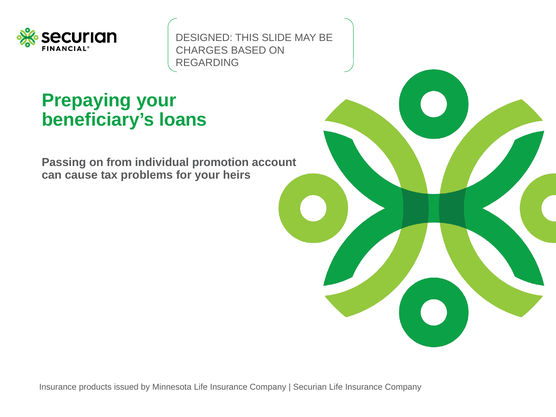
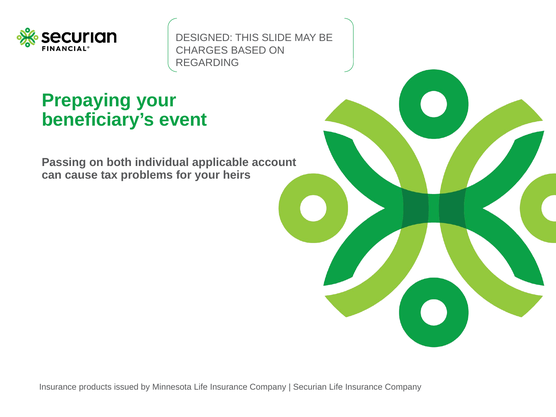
loans: loans -> event
from: from -> both
promotion: promotion -> applicable
